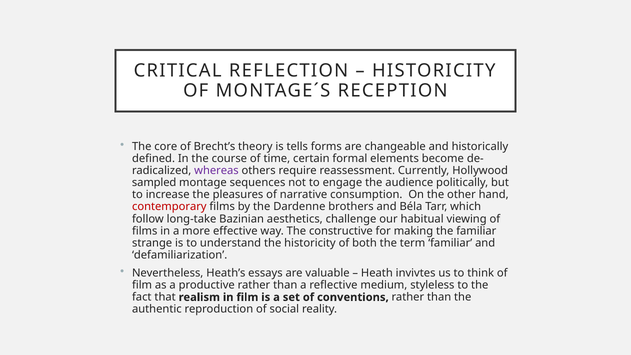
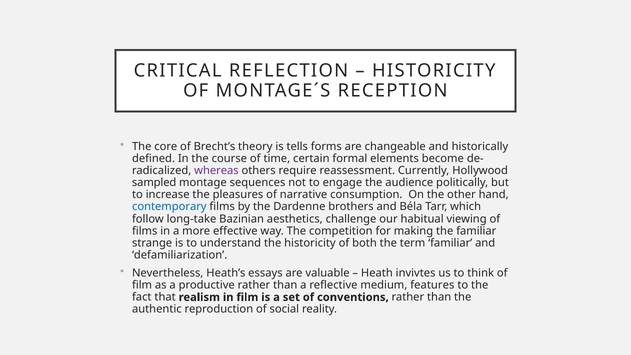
contemporary colour: red -> blue
constructive: constructive -> competition
styleless: styleless -> features
